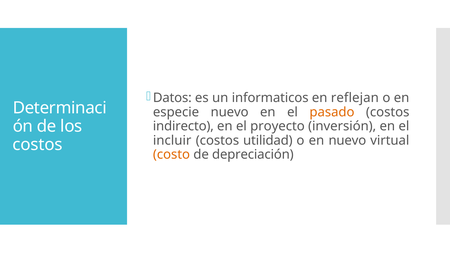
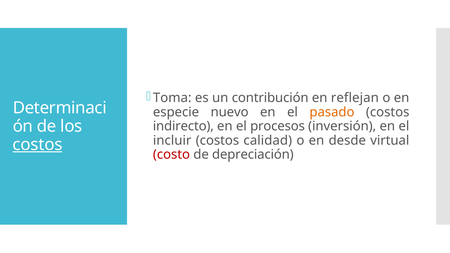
Datos: Datos -> Toma
informaticos: informaticos -> contribución
proyecto: proyecto -> procesos
utilidad: utilidad -> calidad
en nuevo: nuevo -> desde
costos at (37, 145) underline: none -> present
costo colour: orange -> red
